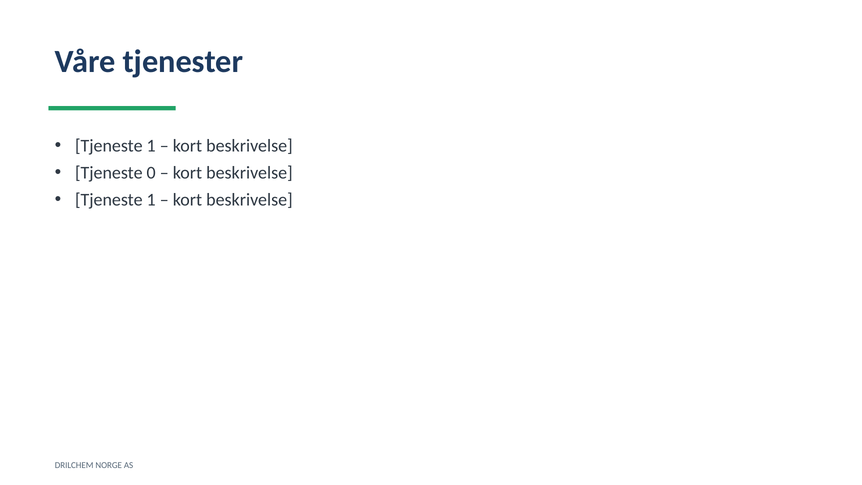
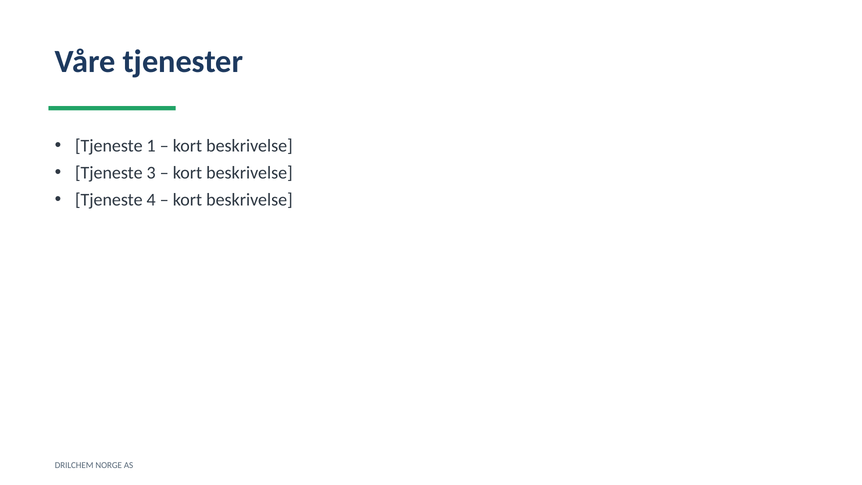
0: 0 -> 3
1 at (151, 200): 1 -> 4
